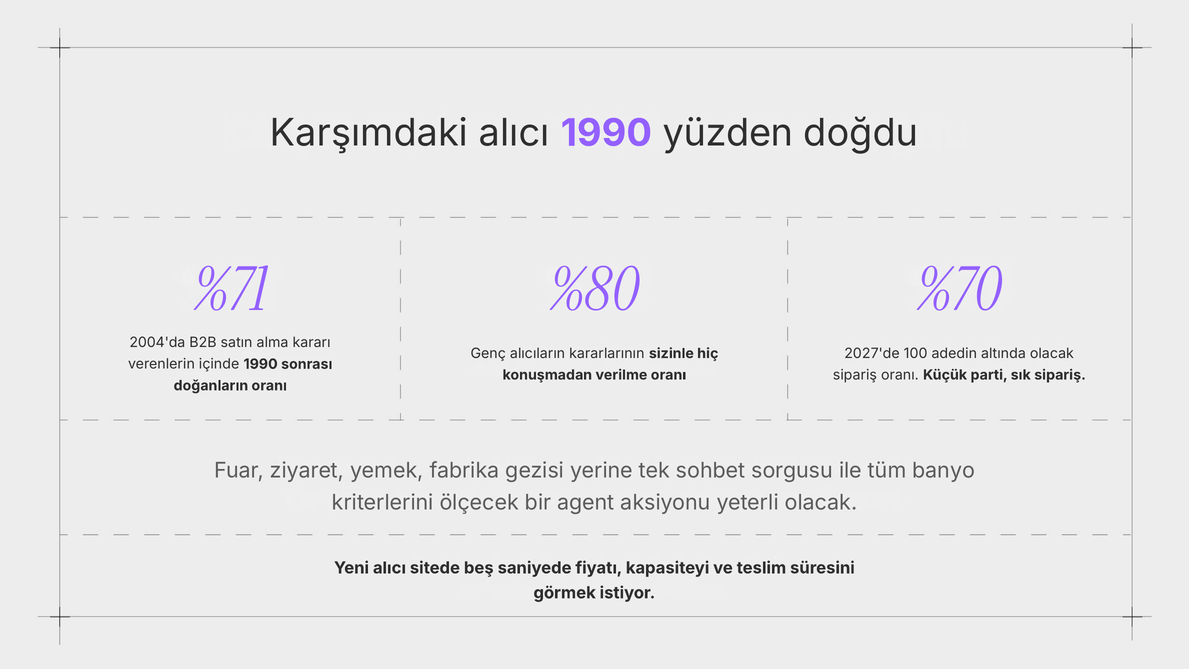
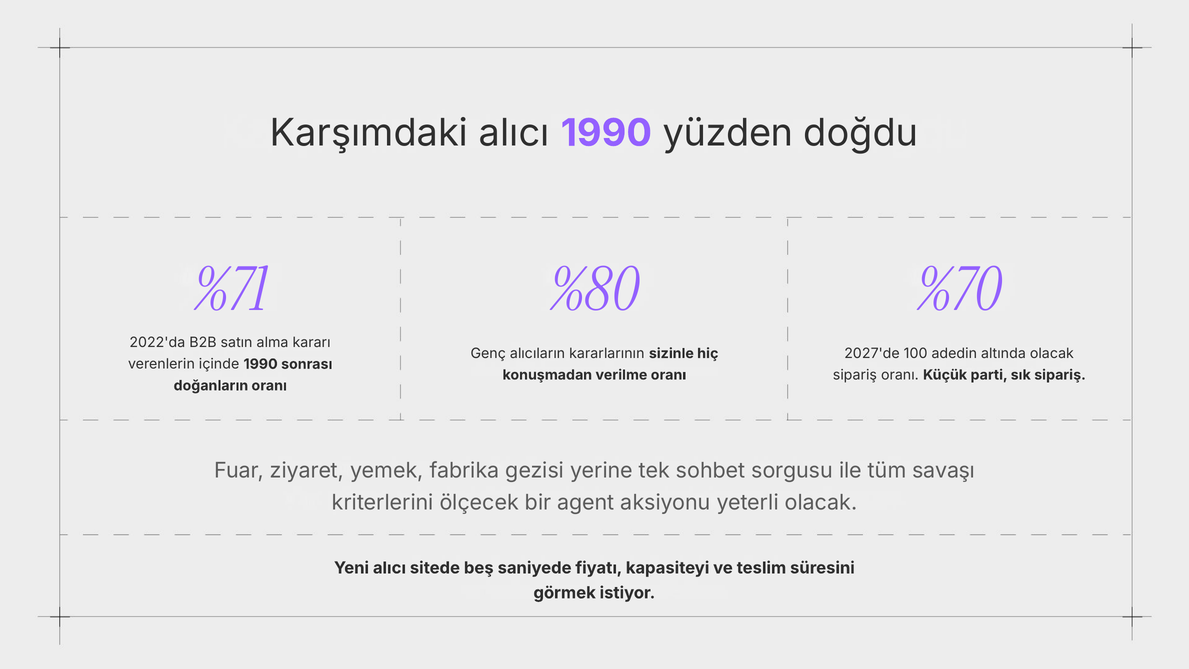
2004'da: 2004'da -> 2022'da
banyo: banyo -> savaşı
